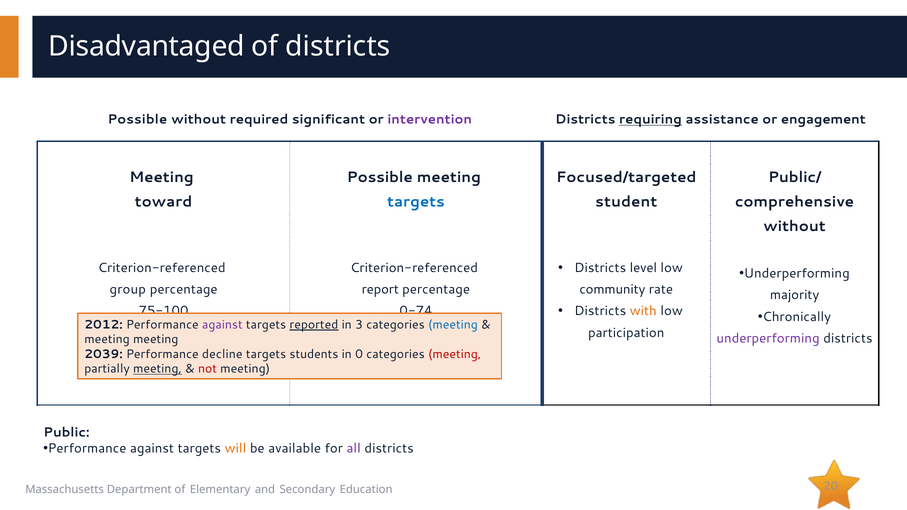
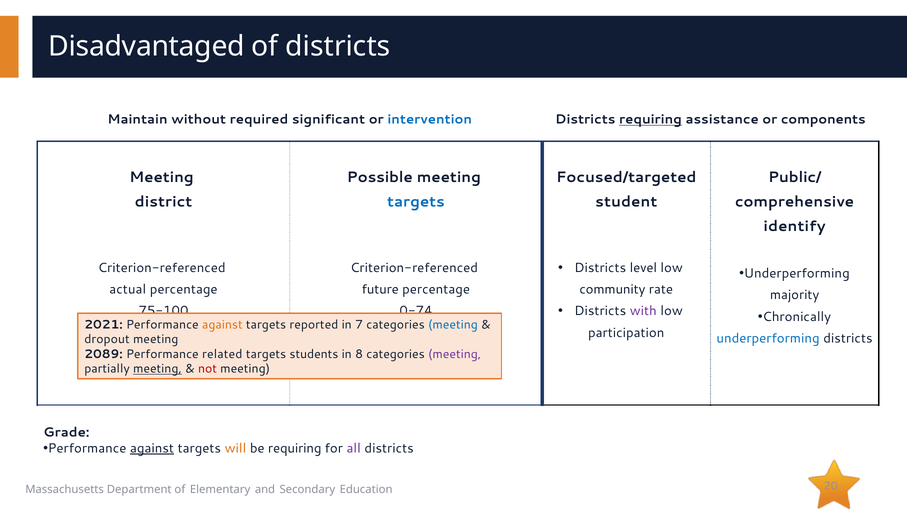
Possible at (137, 120): Possible -> Maintain
intervention colour: purple -> blue
engagement: engagement -> components
toward: toward -> district
without at (795, 226): without -> identify
group: group -> actual
report: report -> future
with colour: orange -> purple
2012: 2012 -> 2021
against at (222, 325) colour: purple -> orange
reported underline: present -> none
3: 3 -> 7
underperforming at (768, 339) colour: purple -> blue
meeting at (107, 339): meeting -> dropout
2039: 2039 -> 2089
decline: decline -> related
0: 0 -> 8
meeting at (455, 354) colour: red -> purple
Public: Public -> Grade
against at (152, 449) underline: none -> present
be available: available -> requiring
